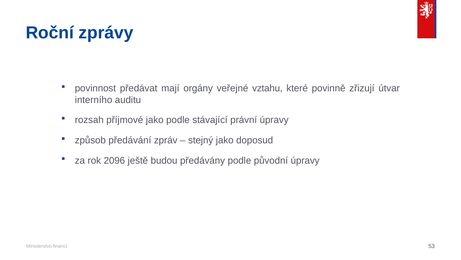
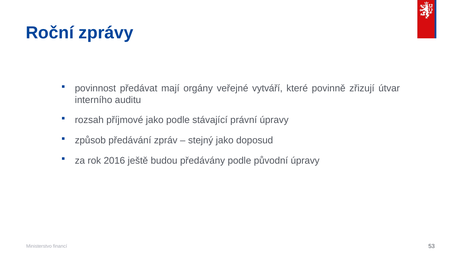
vztahu: vztahu -> vytváří
2096: 2096 -> 2016
